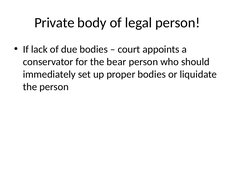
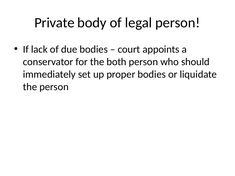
bear: bear -> both
